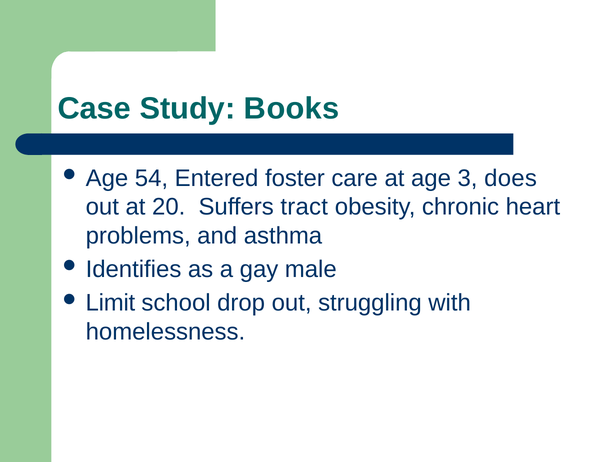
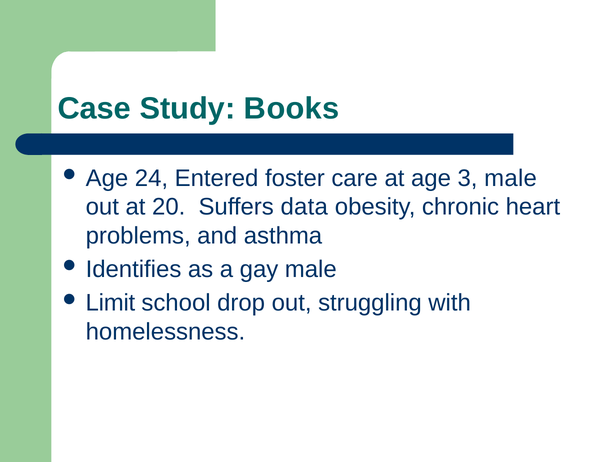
54: 54 -> 24
3 does: does -> male
tract: tract -> data
